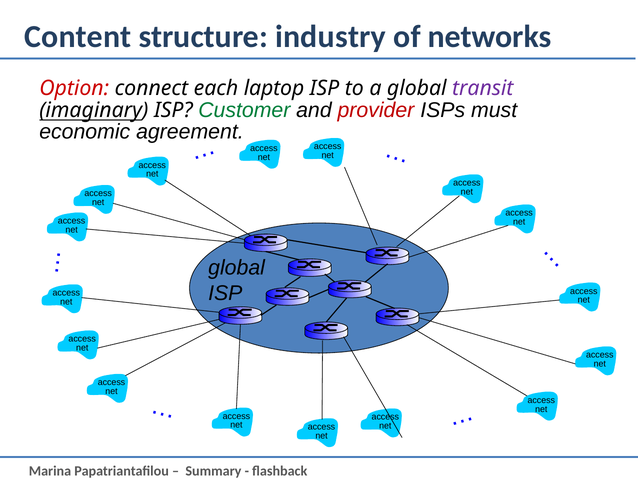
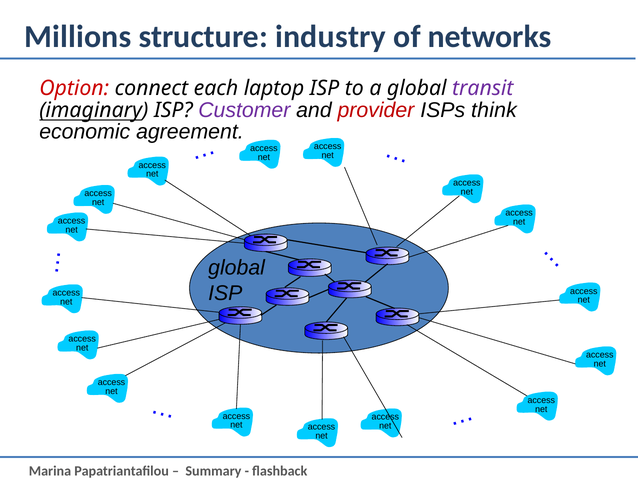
Content: Content -> Millions
Customer colour: green -> purple
must: must -> think
